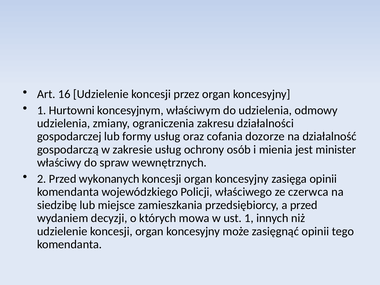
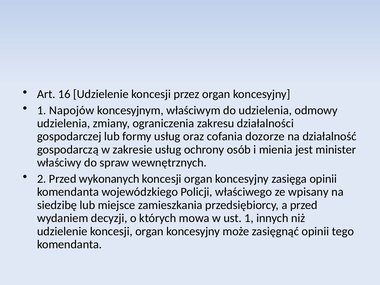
Hurtowni: Hurtowni -> Napojów
czerwca: czerwca -> wpisany
